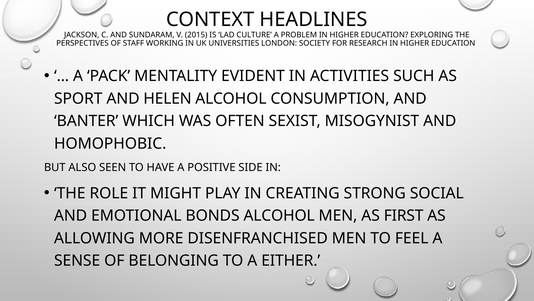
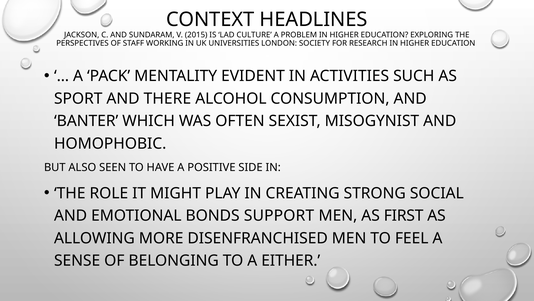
HELEN: HELEN -> THERE
BONDS ALCOHOL: ALCOHOL -> SUPPORT
